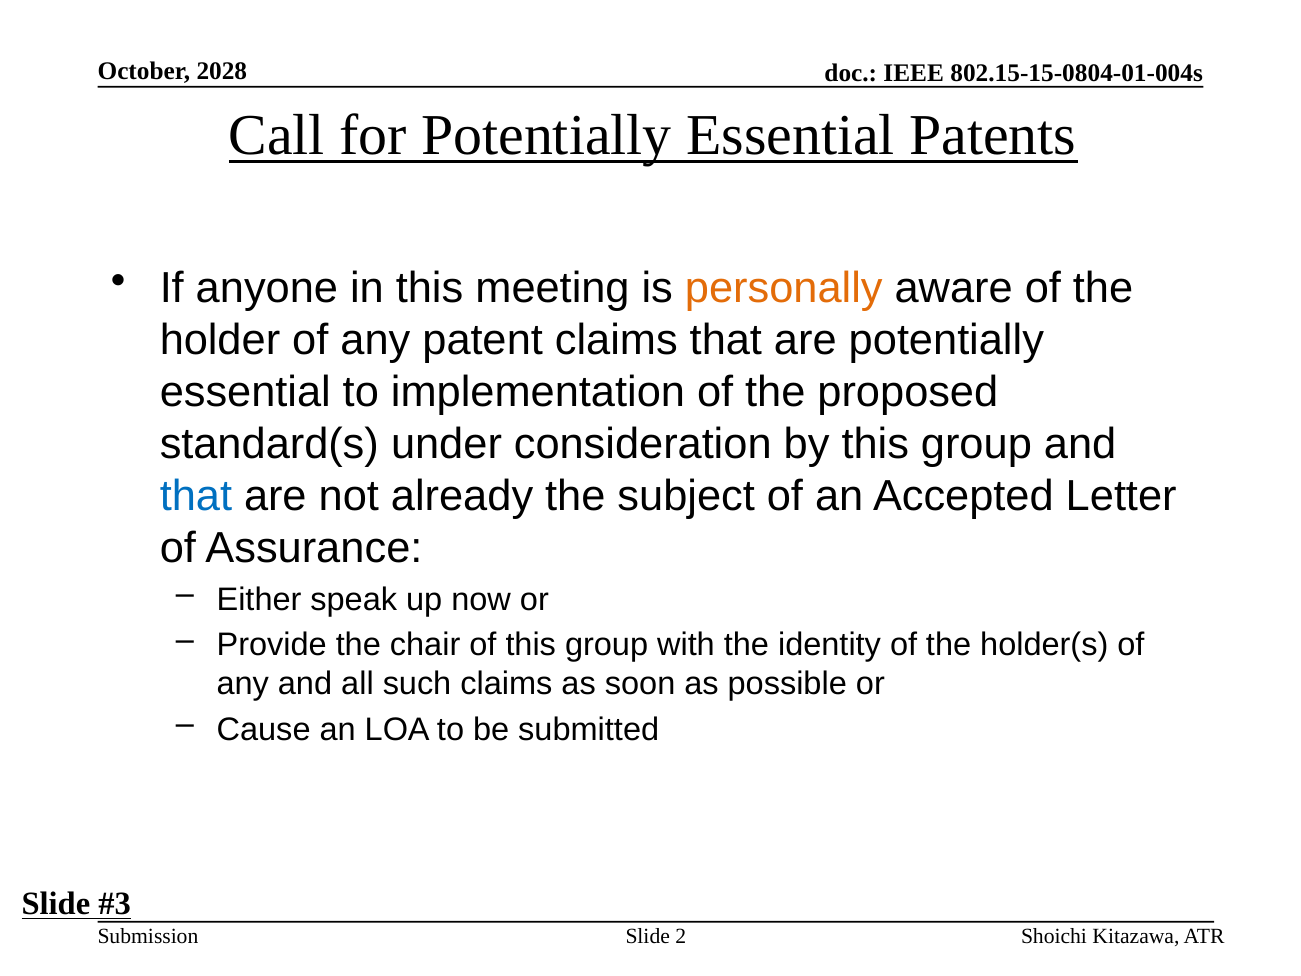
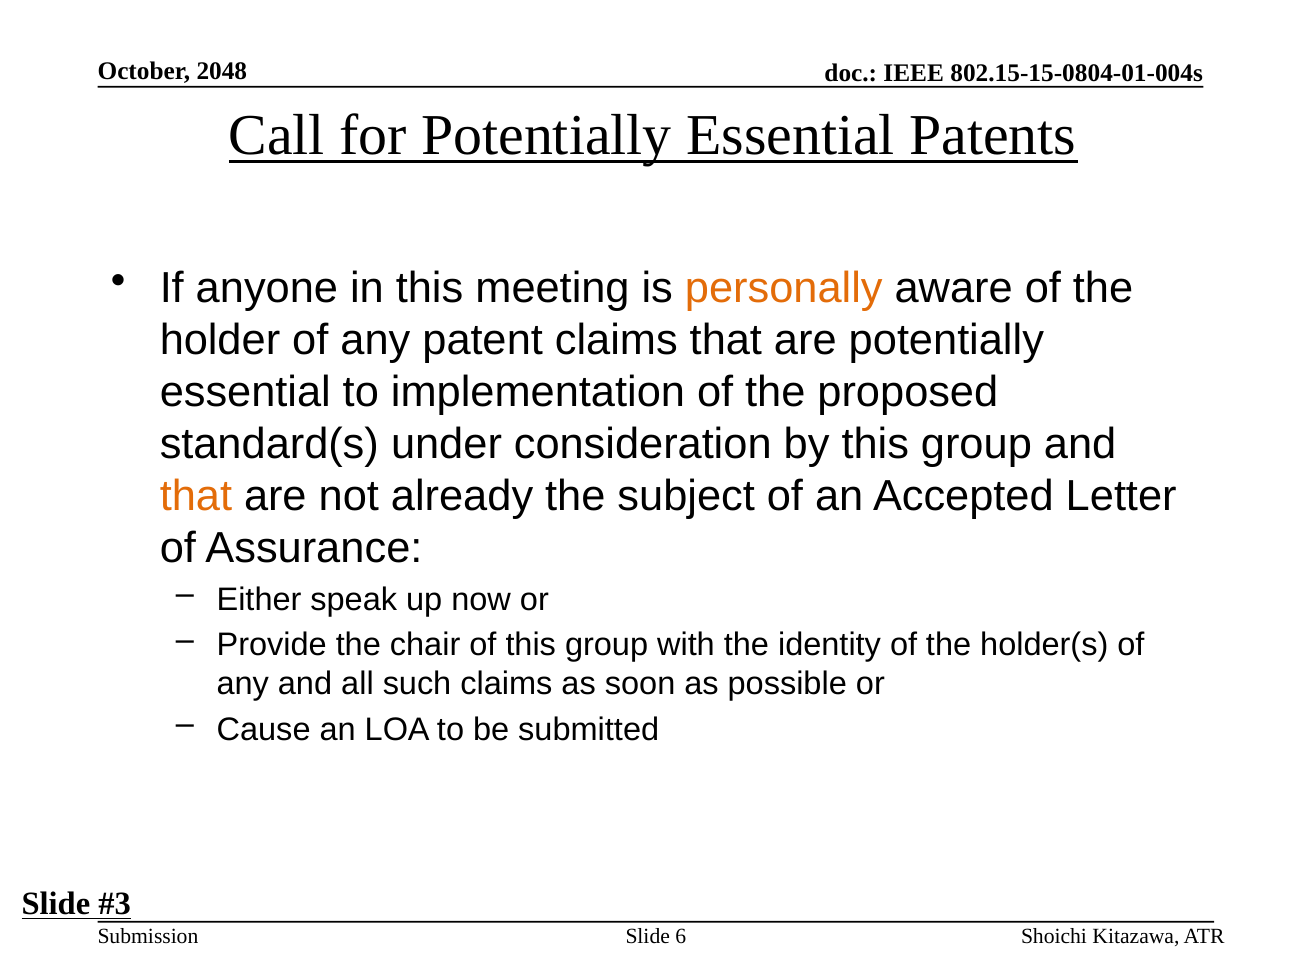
2028: 2028 -> 2048
that at (196, 496) colour: blue -> orange
2: 2 -> 6
